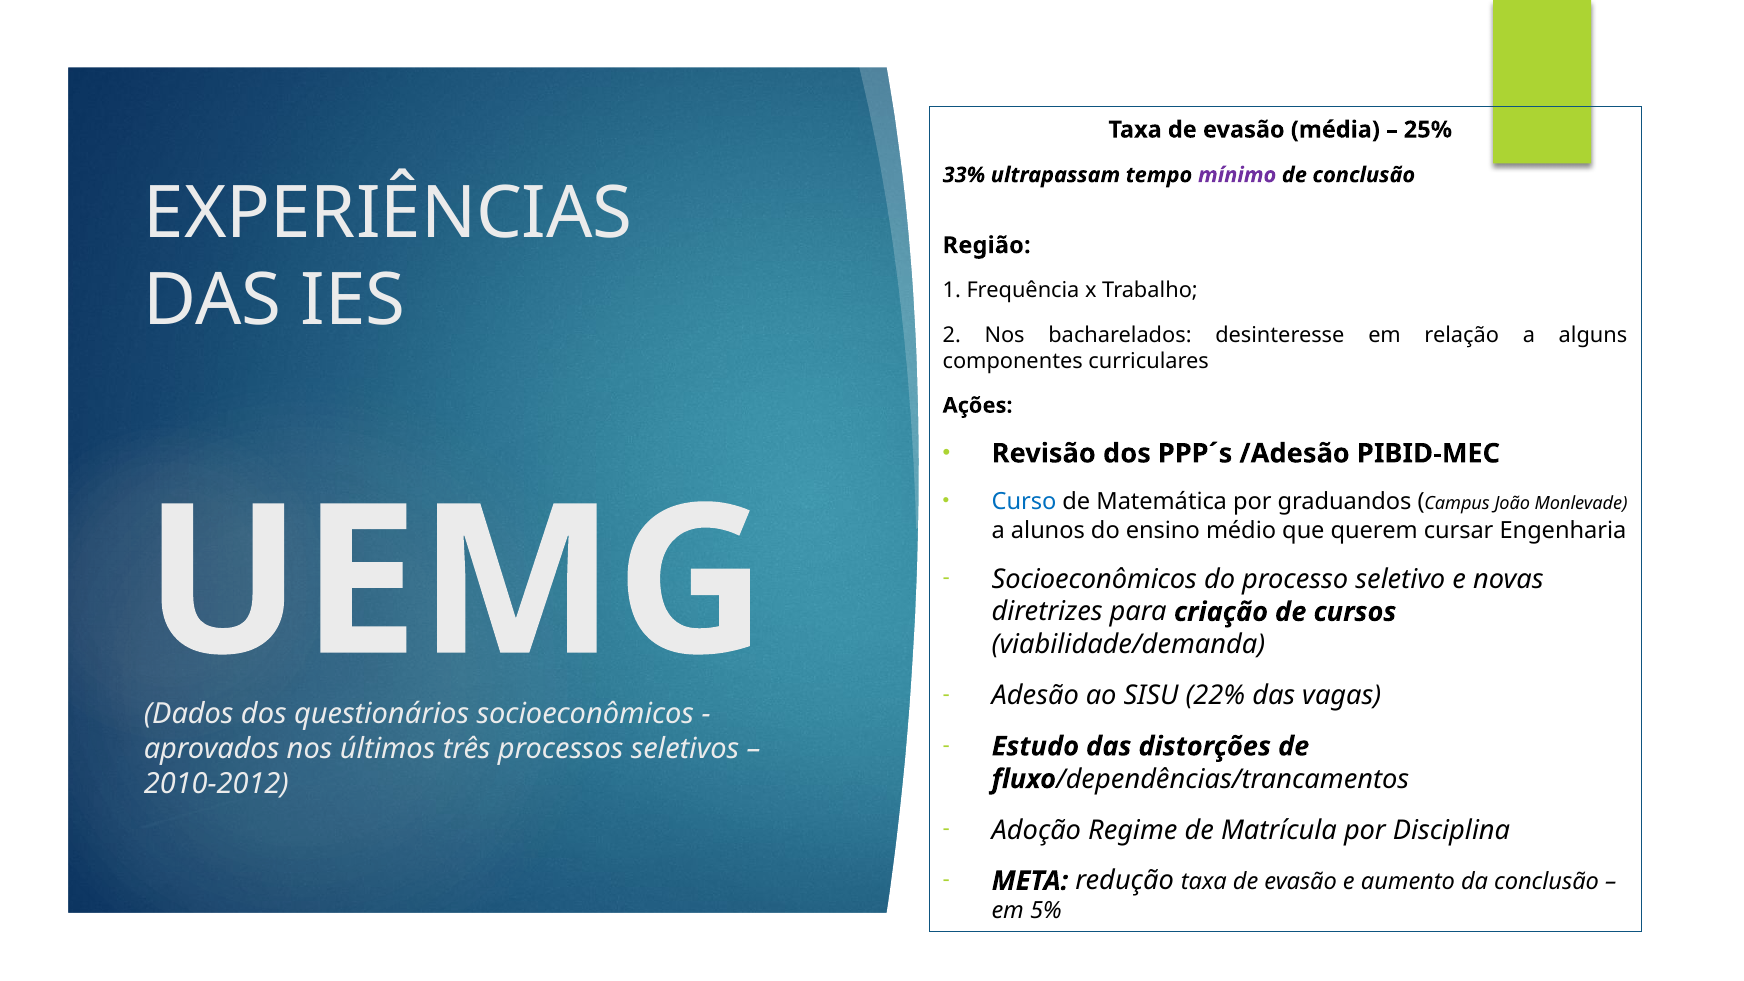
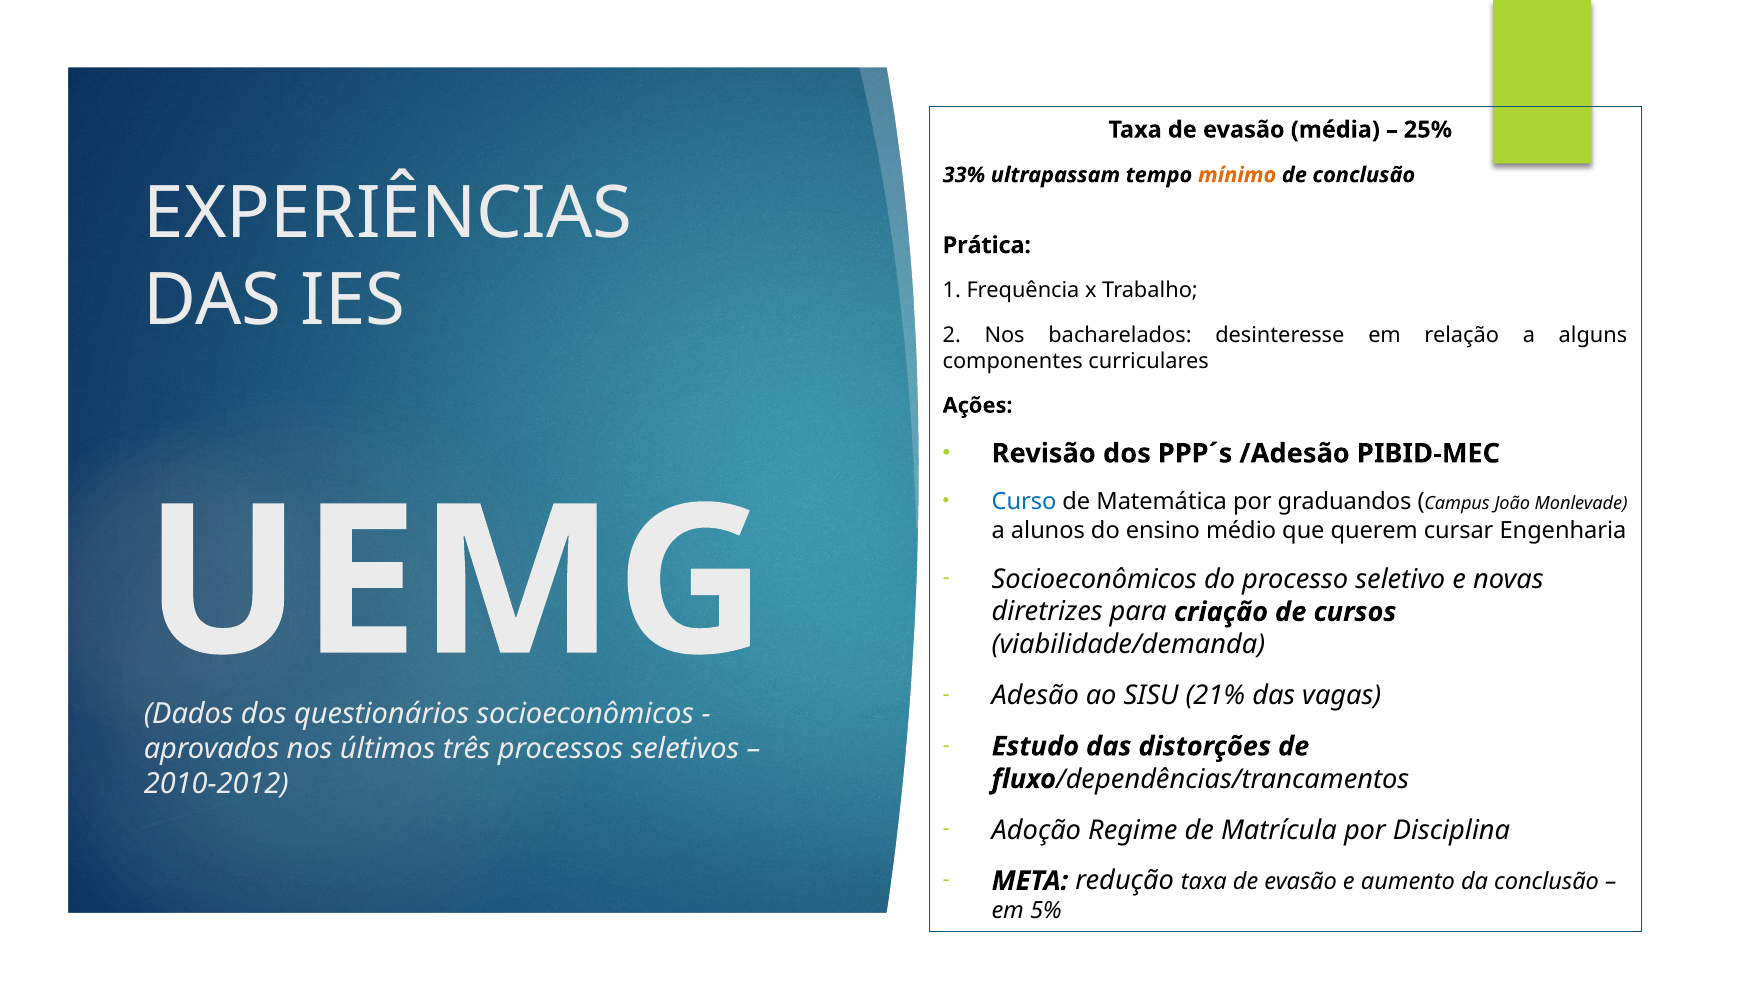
mínimo colour: purple -> orange
Região: Região -> Prática
22%: 22% -> 21%
